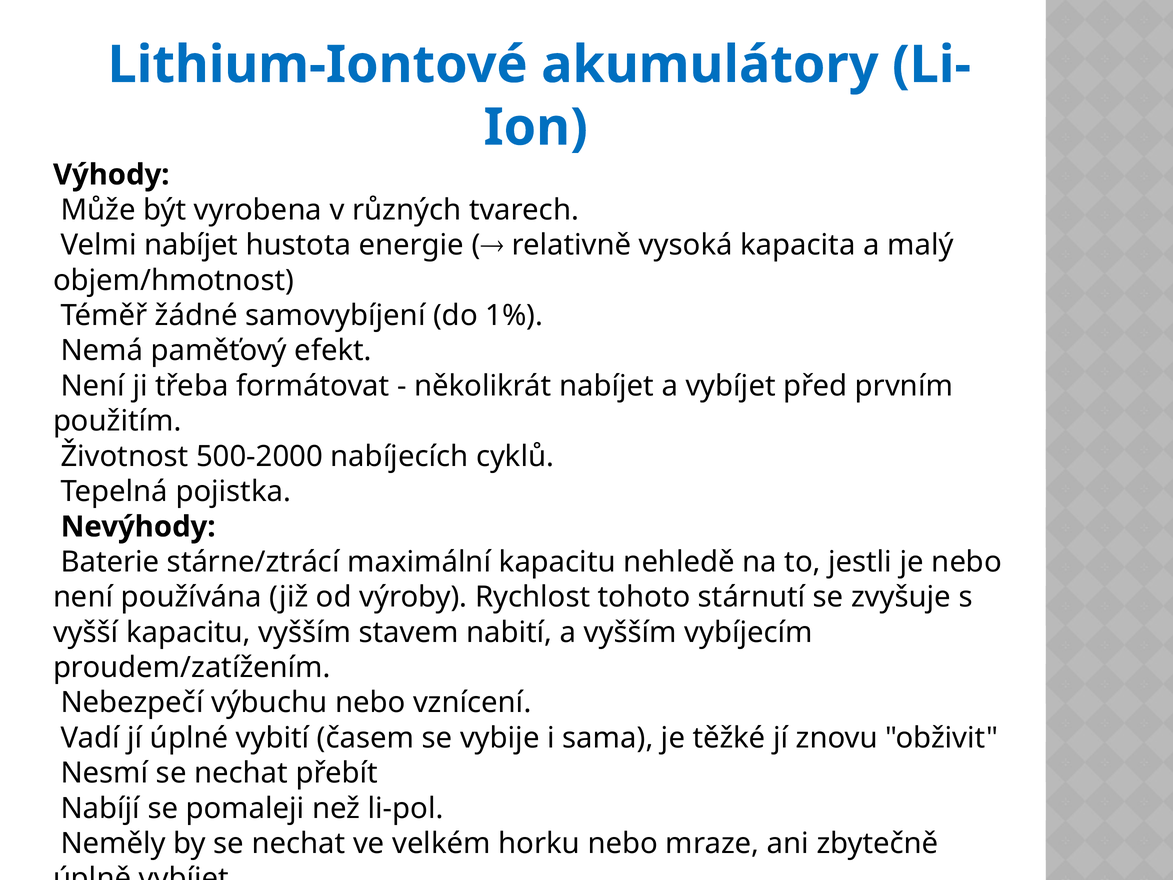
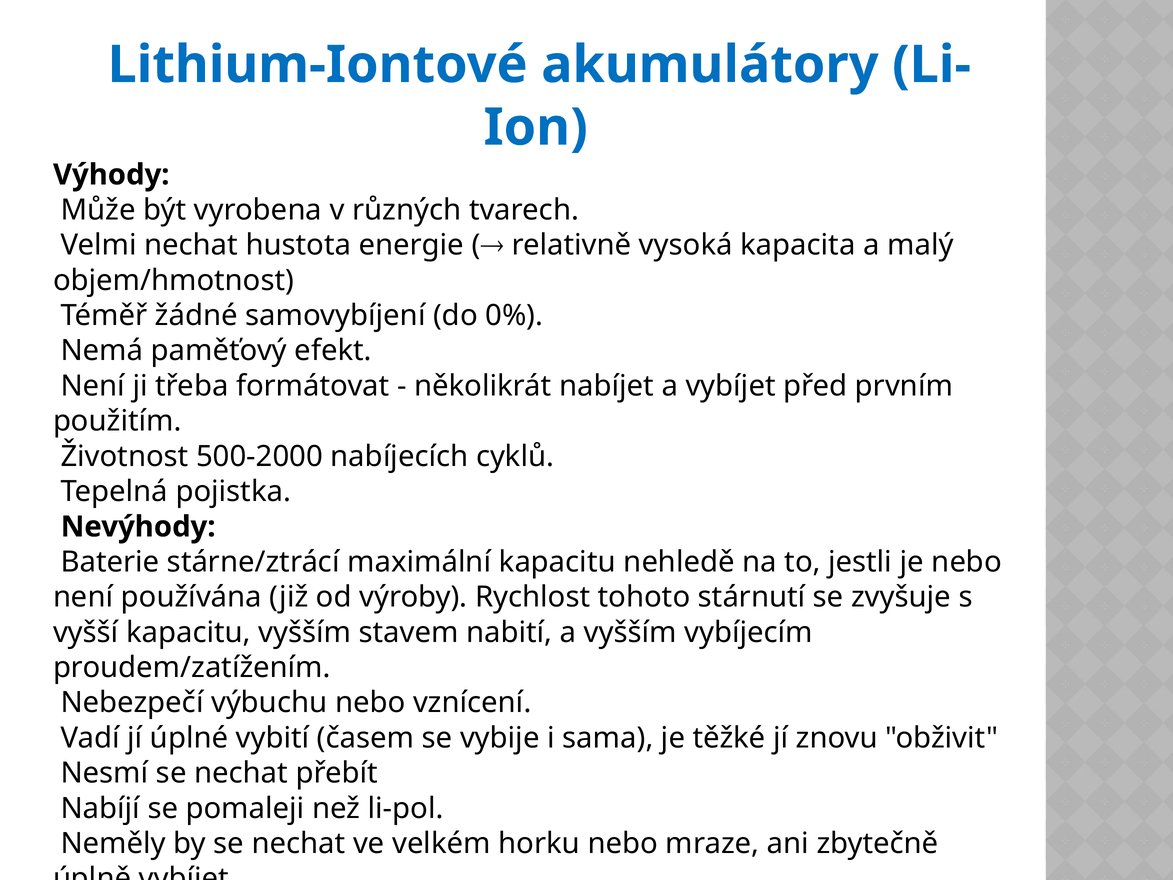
Velmi nabíjet: nabíjet -> nechat
1%: 1% -> 0%
